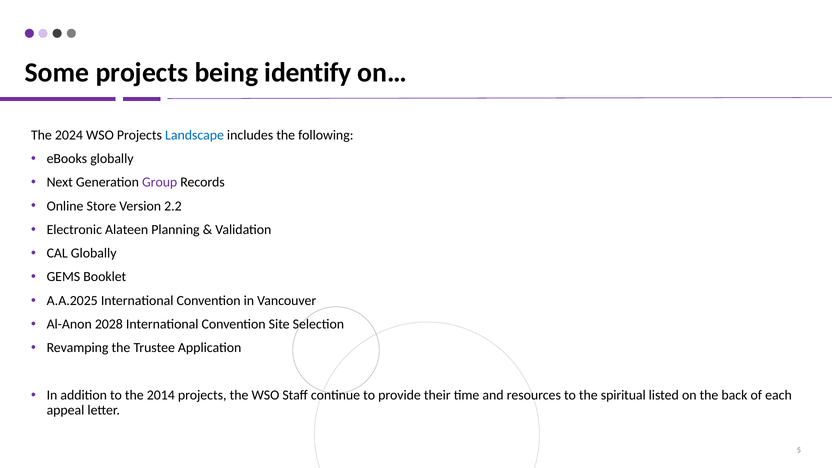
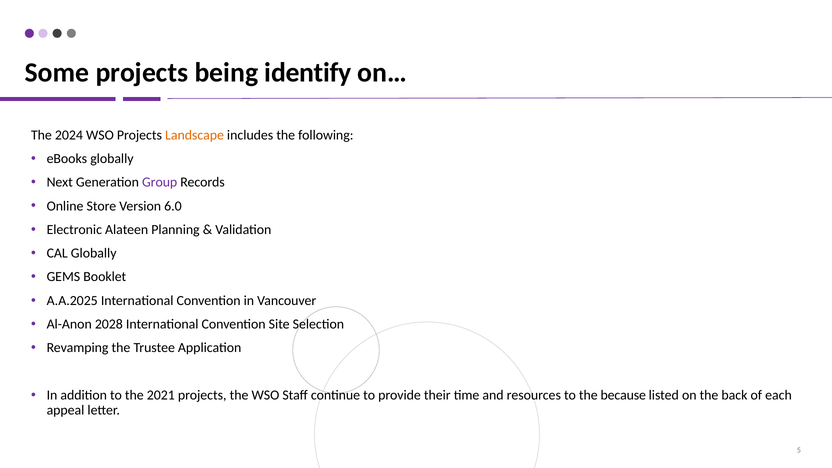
Landscape colour: blue -> orange
2.2: 2.2 -> 6.0
2014: 2014 -> 2021
spiritual: spiritual -> because
